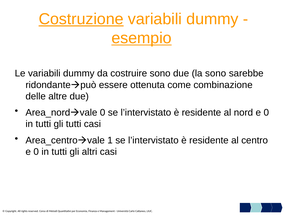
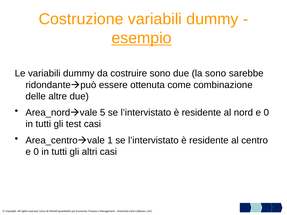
Costruzione underline: present -> none
0 at (103, 113): 0 -> 5
gli tutti: tutti -> test
